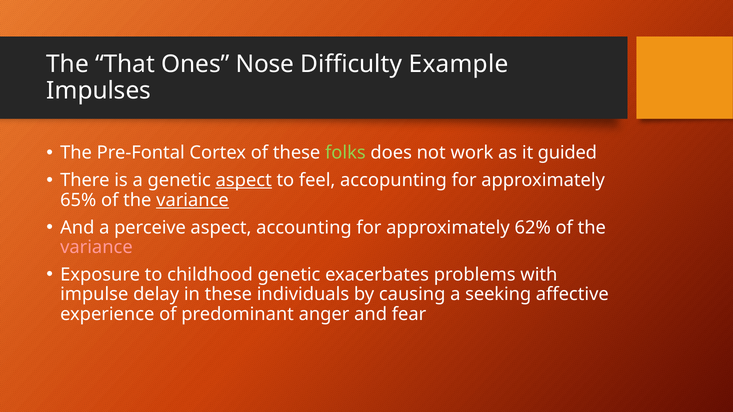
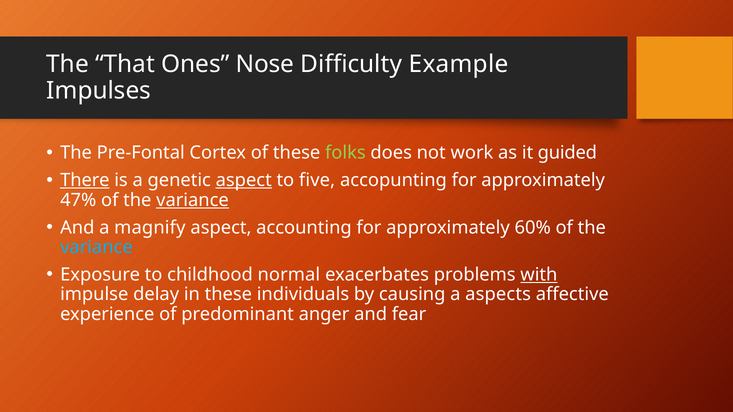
There underline: none -> present
feel: feel -> five
65%: 65% -> 47%
perceive: perceive -> magnify
62%: 62% -> 60%
variance at (96, 247) colour: pink -> light blue
childhood genetic: genetic -> normal
with underline: none -> present
seeking: seeking -> aspects
